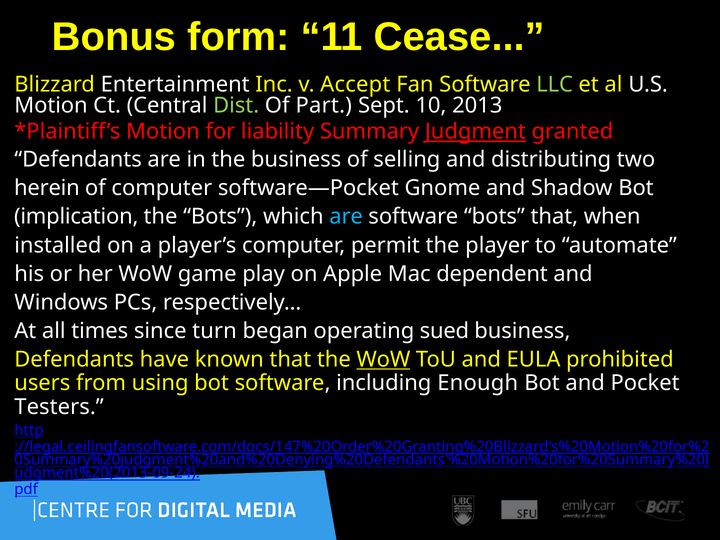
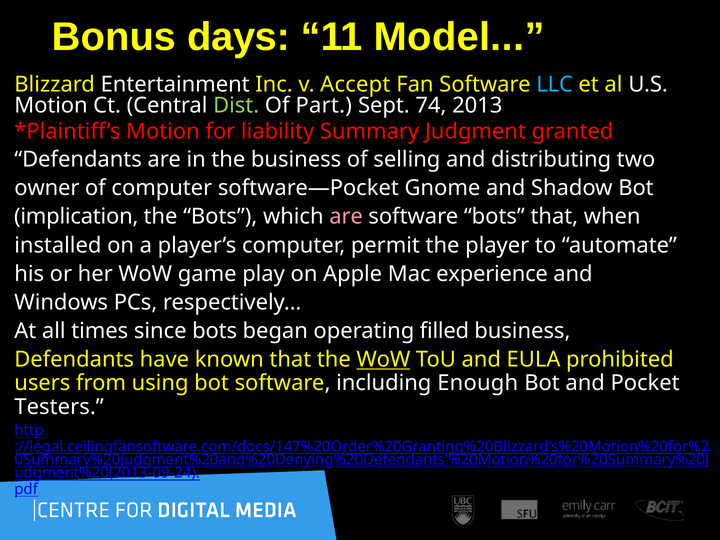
form: form -> days
Cease: Cease -> Model
LLC colour: light green -> light blue
10: 10 -> 74
Judgment underline: present -> none
herein: herein -> owner
are at (346, 217) colour: light blue -> pink
dependent: dependent -> experience
since turn: turn -> bots
sued: sued -> filled
